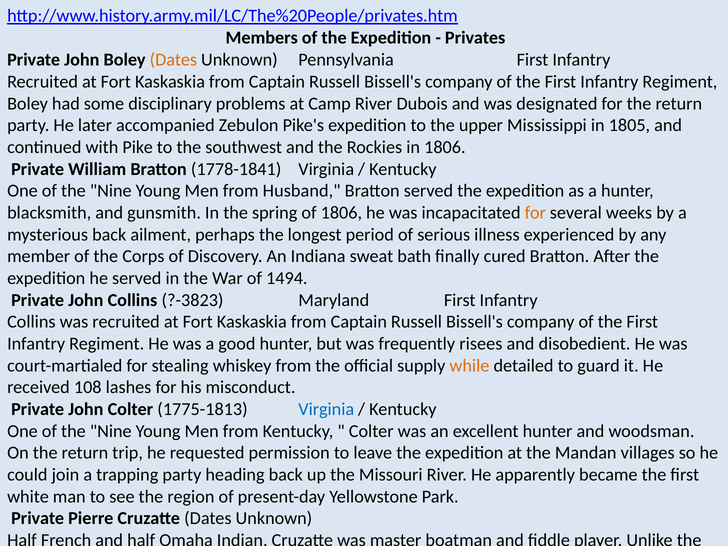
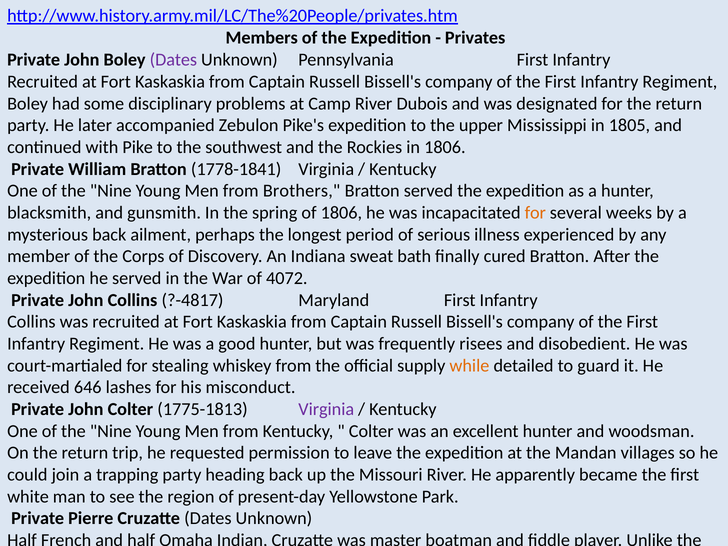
Dates at (173, 60) colour: orange -> purple
from Husband: Husband -> Brothers
1494: 1494 -> 4072
?-3823: ?-3823 -> ?-4817
108: 108 -> 646
Virginia at (326, 409) colour: blue -> purple
